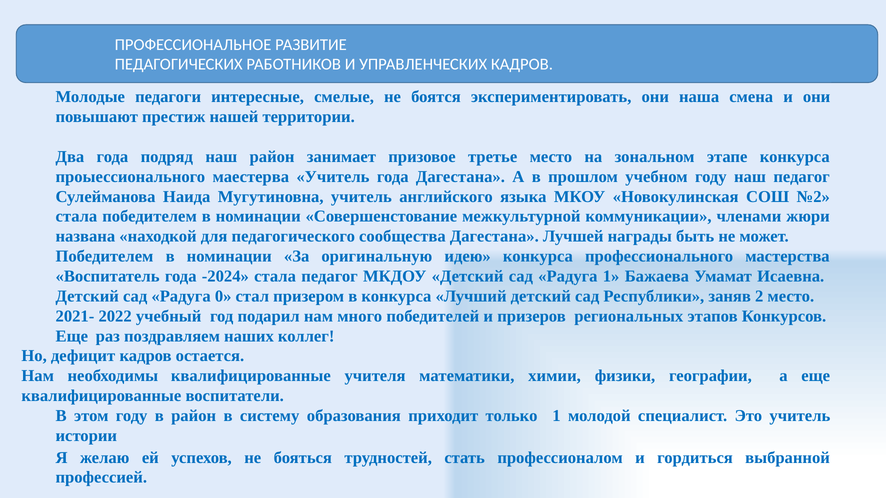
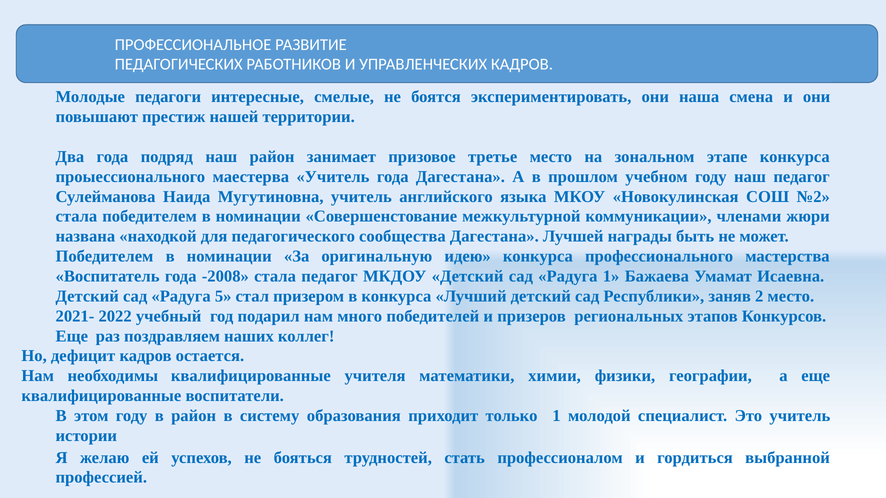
-2024: -2024 -> -2008
0: 0 -> 5
